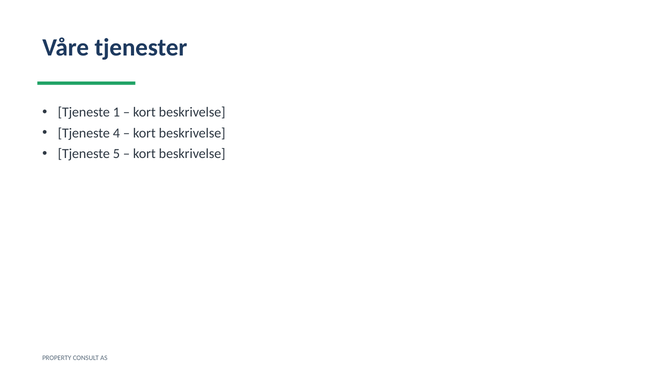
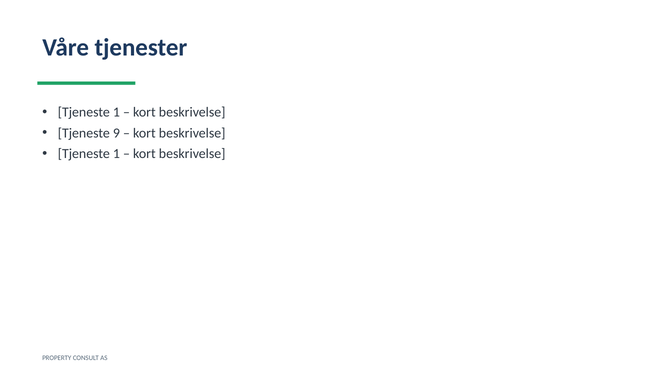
4: 4 -> 9
5 at (116, 154): 5 -> 1
